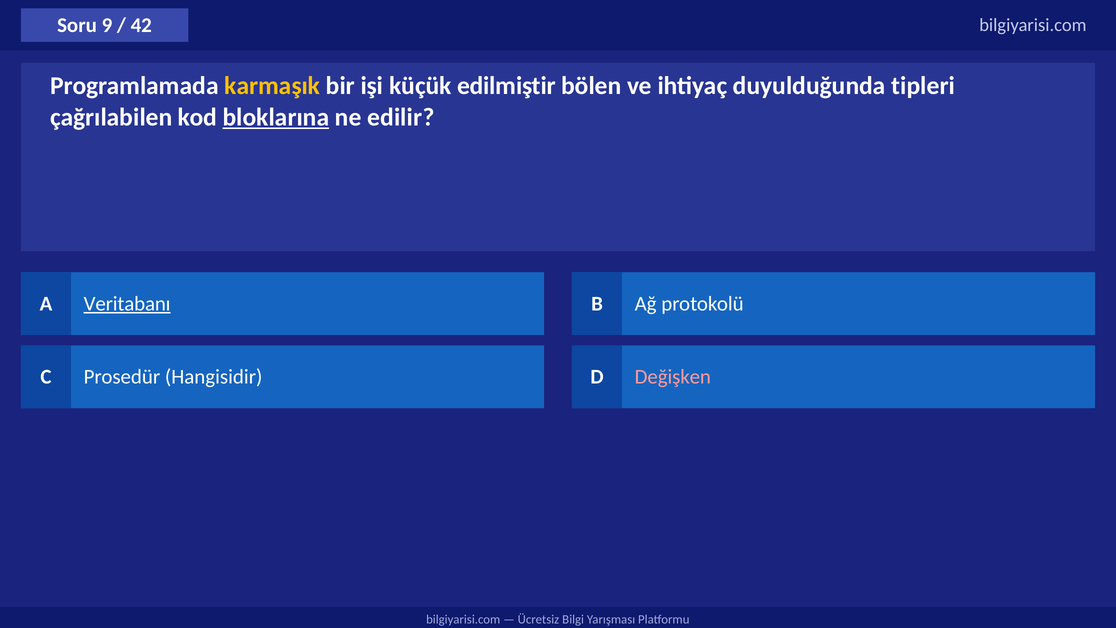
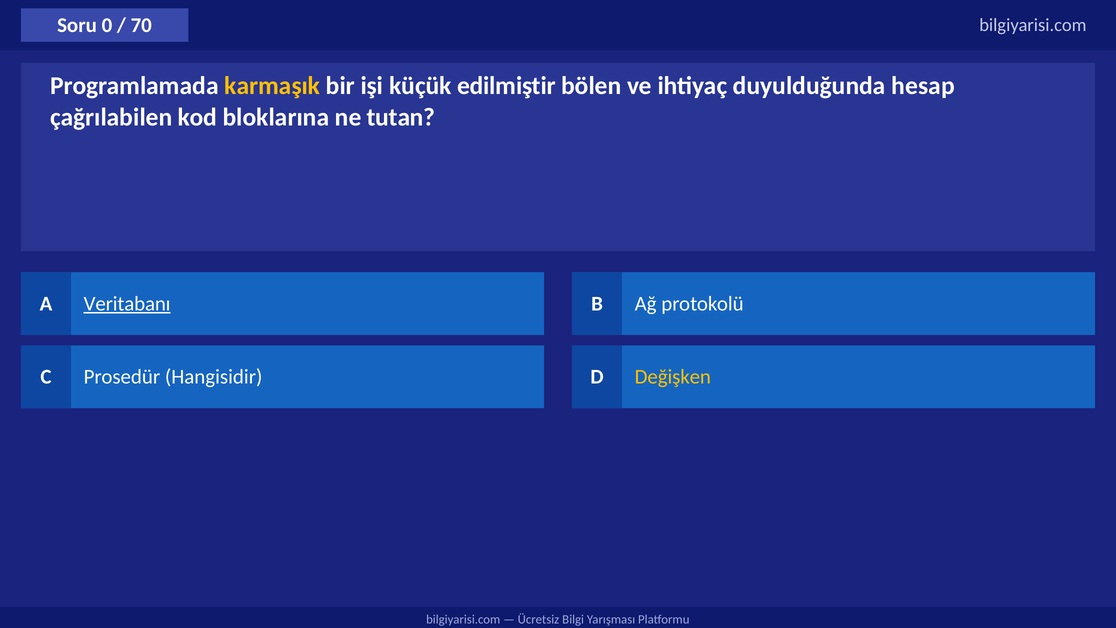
9: 9 -> 0
42: 42 -> 70
tipleri: tipleri -> hesap
bloklarına underline: present -> none
edilir: edilir -> tutan
Değişken colour: pink -> yellow
